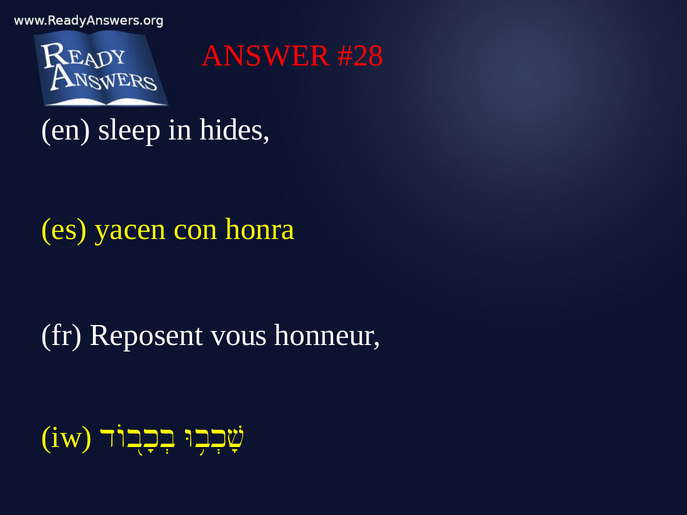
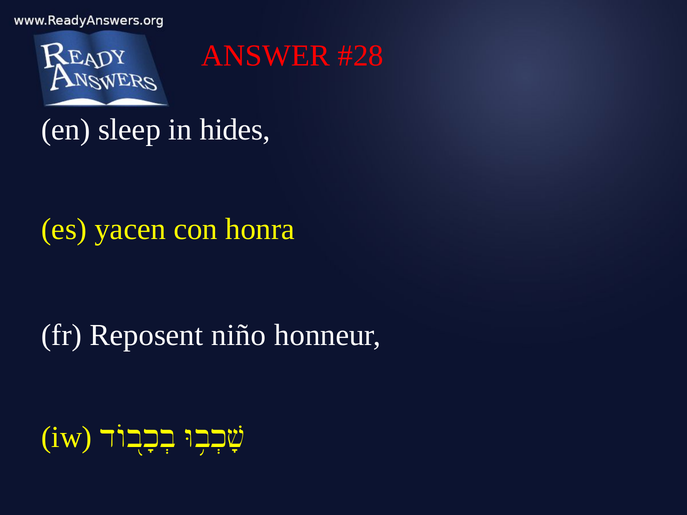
vous: vous -> niño
